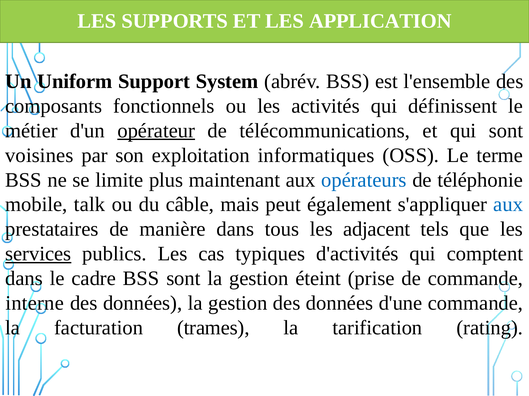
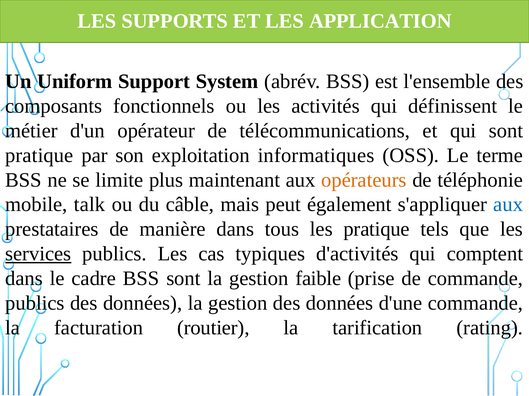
opérateur underline: present -> none
voisines at (39, 156): voisines -> pratique
opérateurs colour: blue -> orange
les adjacent: adjacent -> pratique
éteint: éteint -> faible
interne at (35, 304): interne -> publics
trames: trames -> routier
